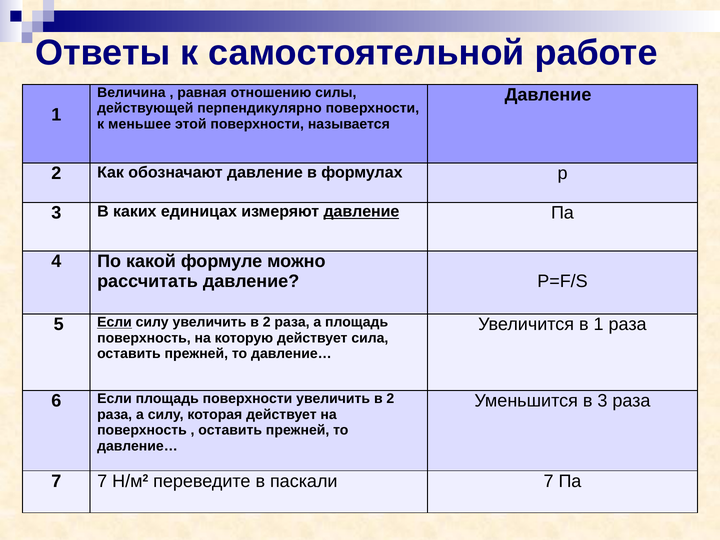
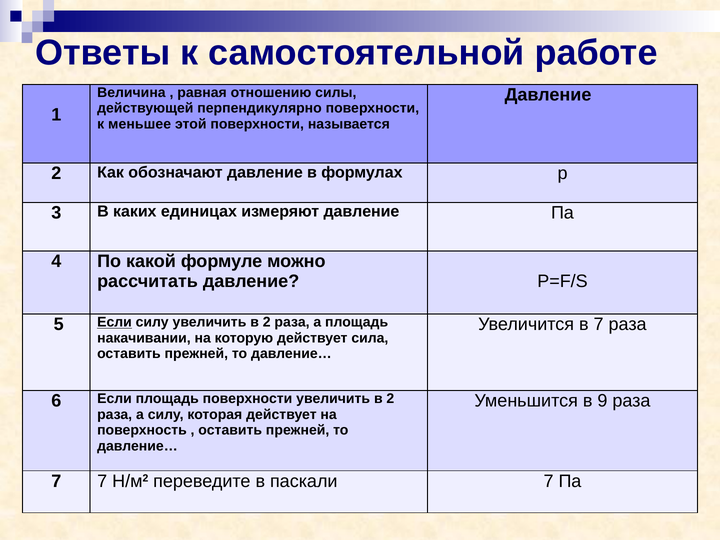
давление at (361, 212) underline: present -> none
в 1: 1 -> 7
поверхность at (144, 338): поверхность -> накачивании
в 3: 3 -> 9
